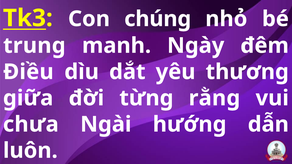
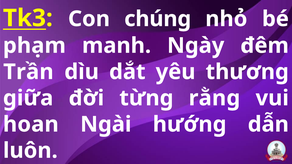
trung: trung -> phạm
Điều: Điều -> Trần
chưa: chưa -> hoan
